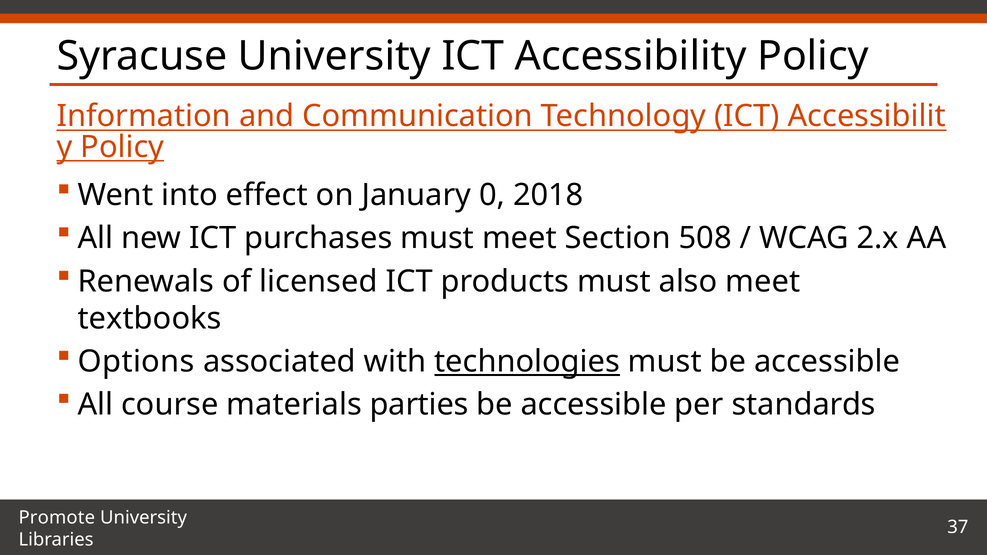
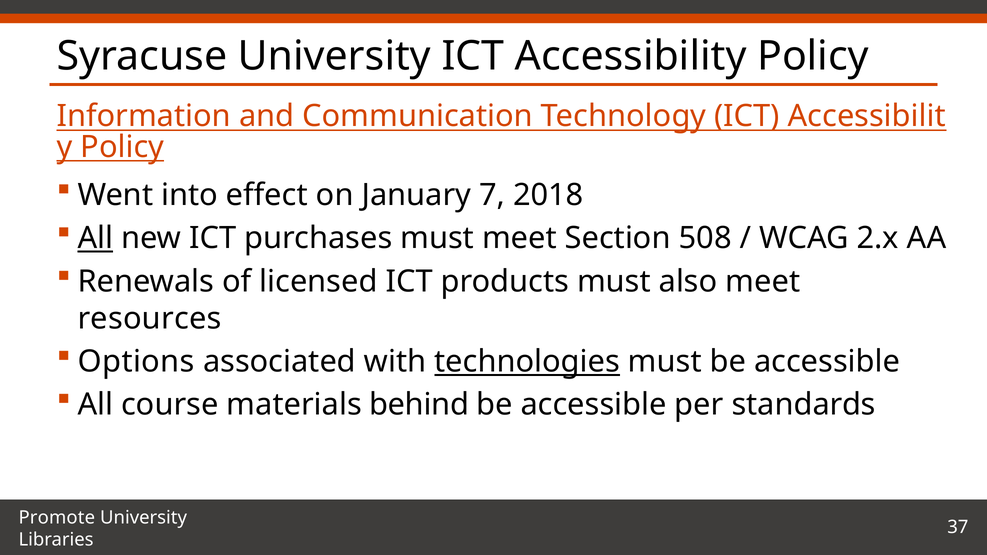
0: 0 -> 7
All at (95, 238) underline: none -> present
textbooks: textbooks -> resources
parties: parties -> behind
